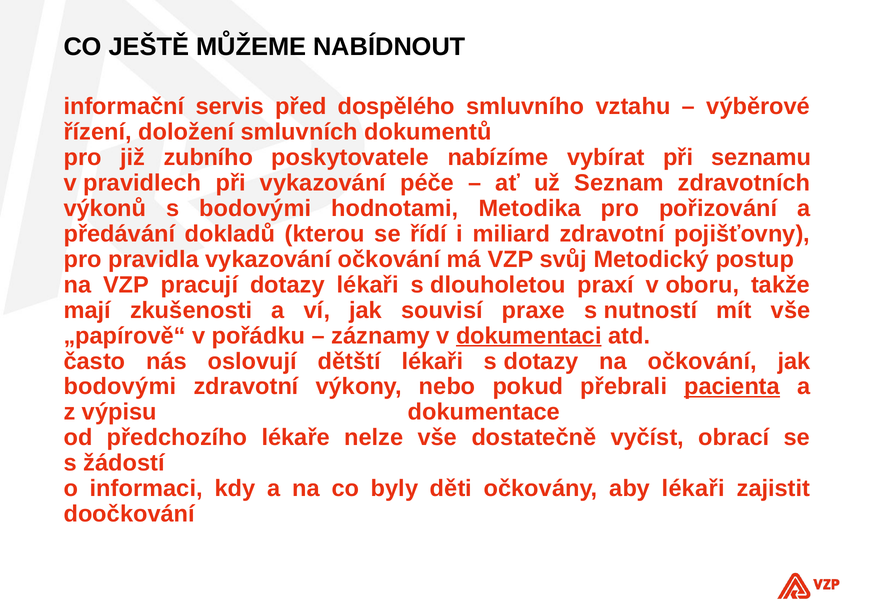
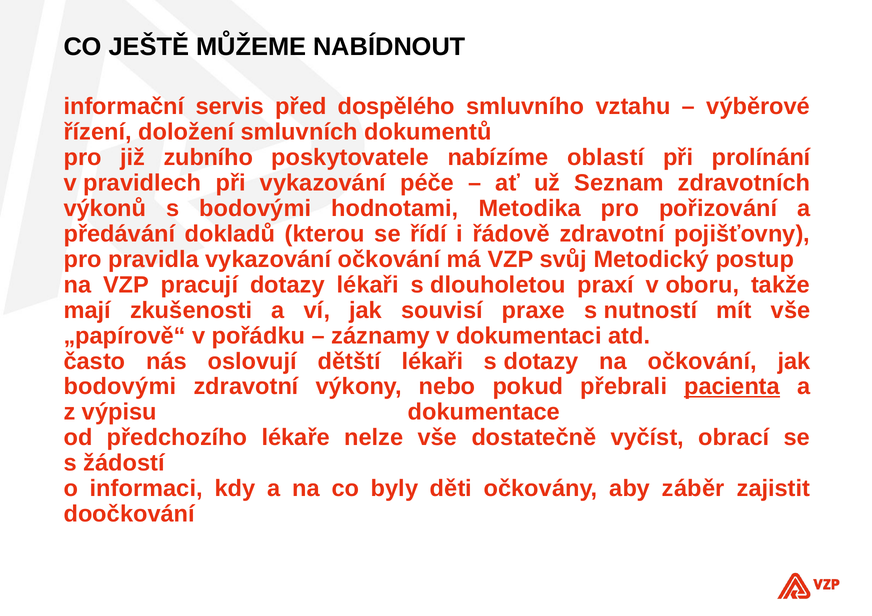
vybírat: vybírat -> oblastí
seznamu: seznamu -> prolínání
miliard: miliard -> řádově
dokumentaci underline: present -> none
aby lékaři: lékaři -> záběr
